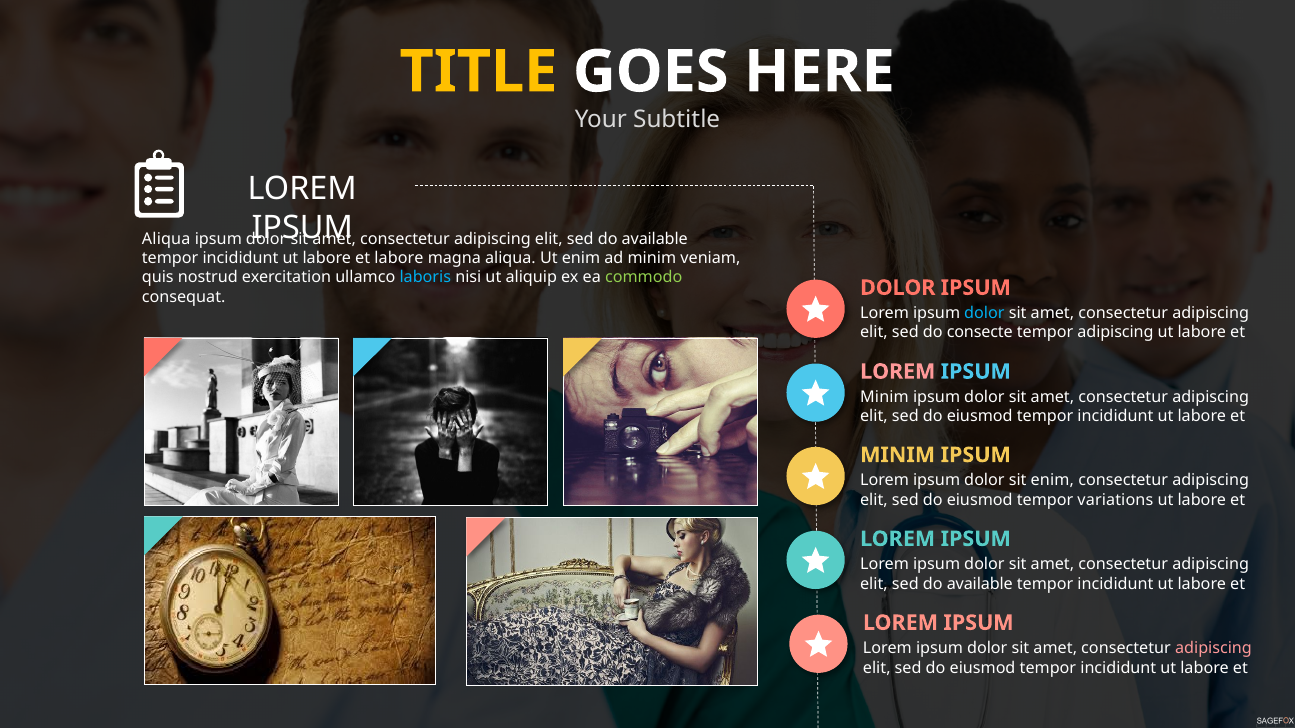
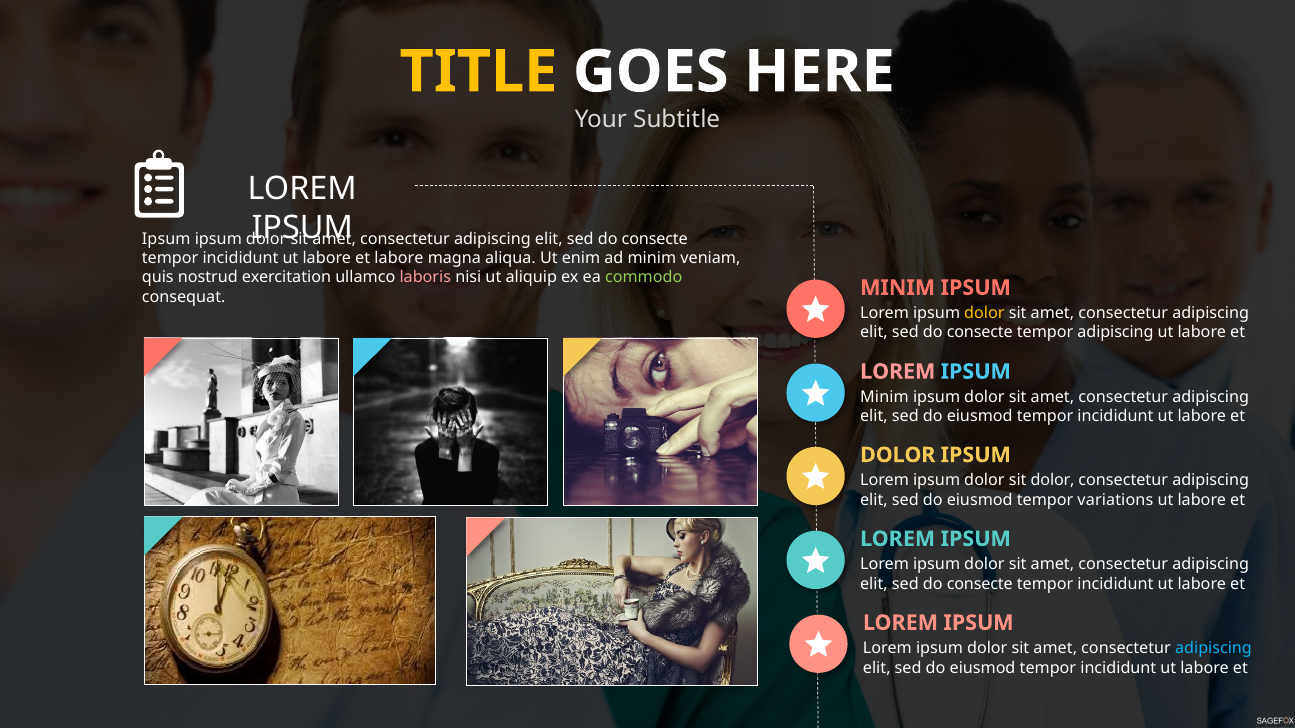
Aliqua at (166, 239): Aliqua -> Ipsum
available at (655, 239): available -> consecte
laboris colour: light blue -> pink
DOLOR at (898, 288): DOLOR -> MINIM
dolor at (984, 313) colour: light blue -> yellow
MINIM at (898, 455): MINIM -> DOLOR
sit enim: enim -> dolor
available at (980, 584): available -> consecte
adipiscing at (1214, 649) colour: pink -> light blue
